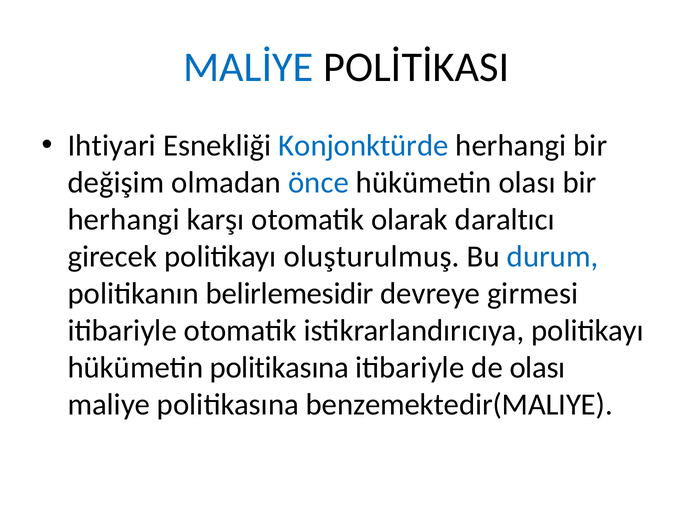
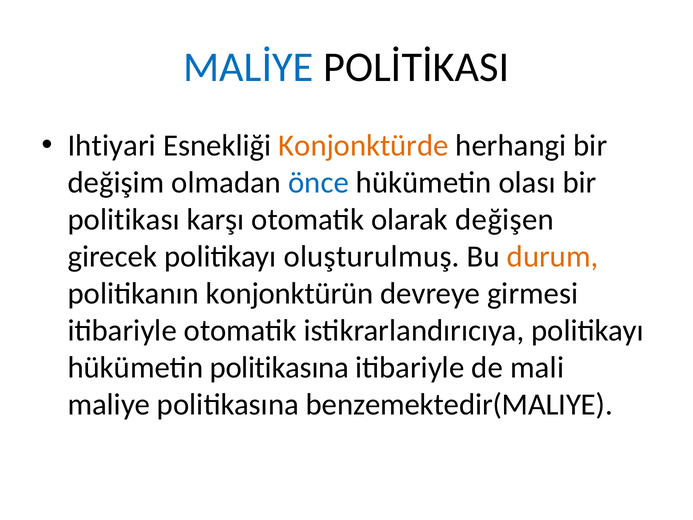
Konjonktürde colour: blue -> orange
herhangi at (124, 219): herhangi -> politikası
daraltıcı: daraltıcı -> değişen
durum colour: blue -> orange
belirlemesidir: belirlemesidir -> konjonktürün
de olası: olası -> mali
